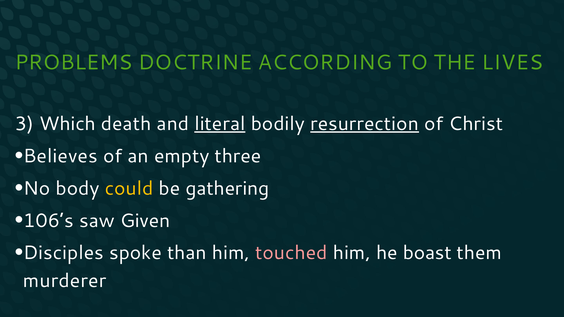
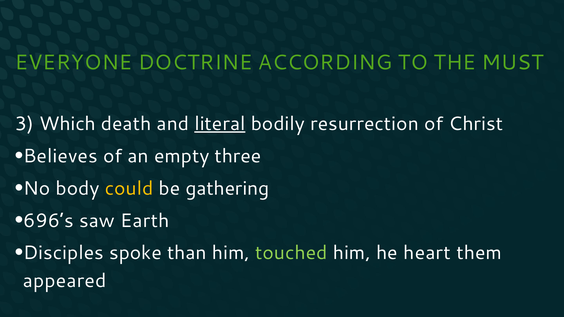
PROBLEMS: PROBLEMS -> EVERYONE
LIVES: LIVES -> MUST
resurrection underline: present -> none
106’s: 106’s -> 696’s
Given: Given -> Earth
touched colour: pink -> light green
boast: boast -> heart
murderer: murderer -> appeared
